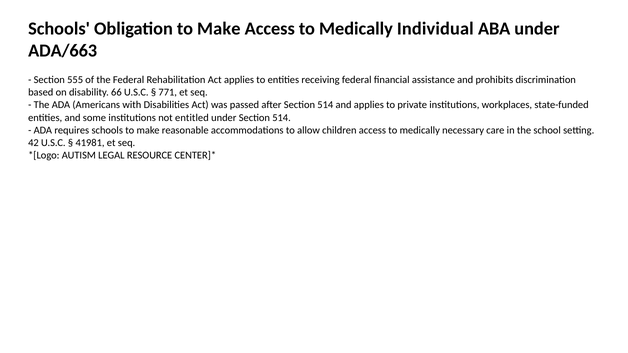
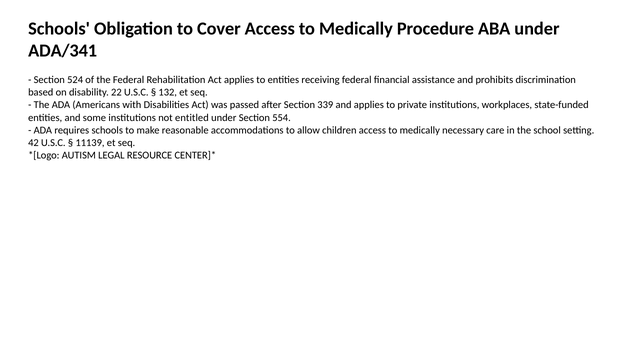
Obligation to Make: Make -> Cover
Individual: Individual -> Procedure
ADA/663: ADA/663 -> ADA/341
555: 555 -> 524
66: 66 -> 22
771: 771 -> 132
after Section 514: 514 -> 339
under Section 514: 514 -> 554
41981: 41981 -> 11139
